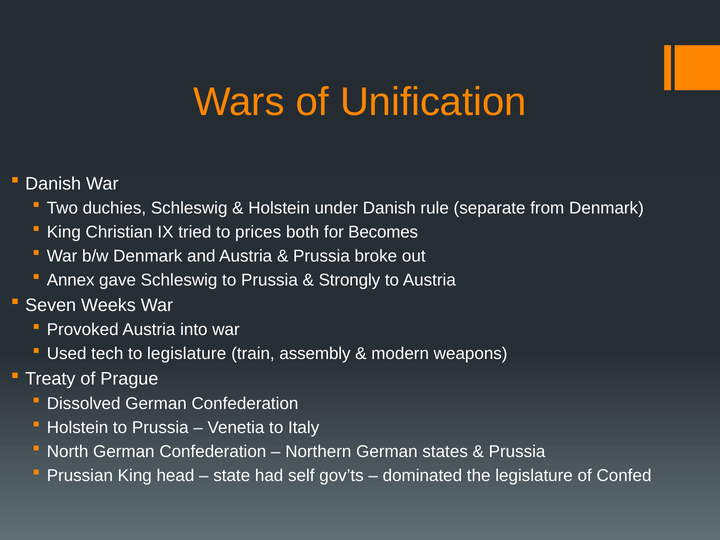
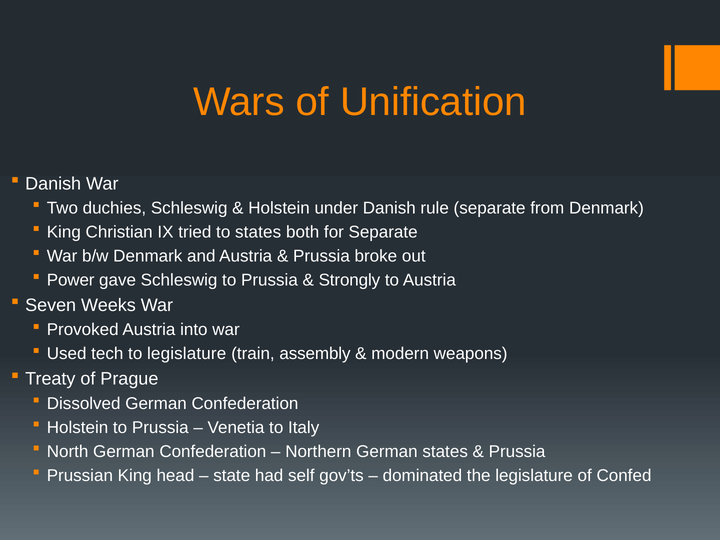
to prices: prices -> states
for Becomes: Becomes -> Separate
Annex: Annex -> Power
